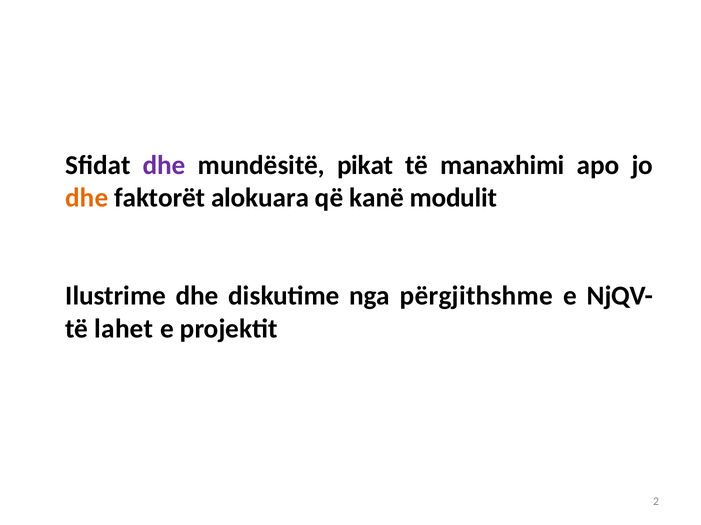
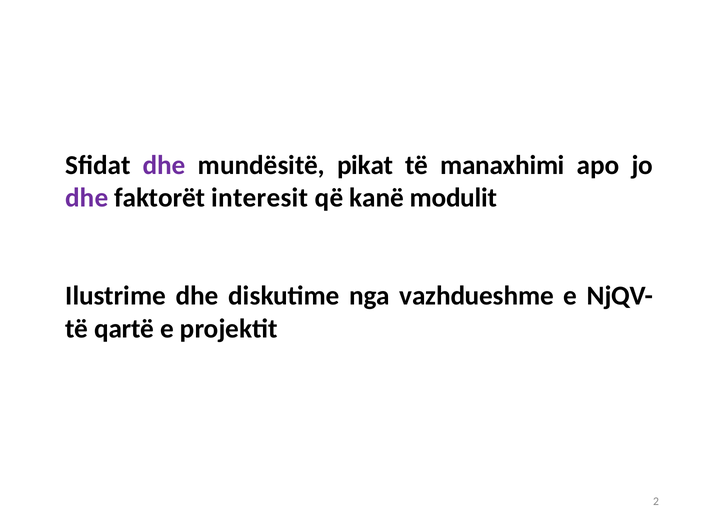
dhe at (87, 198) colour: orange -> purple
alokuara: alokuara -> interesit
përgjithshme: përgjithshme -> vazhdueshme
lahet: lahet -> qartë
